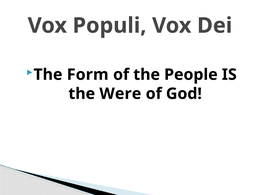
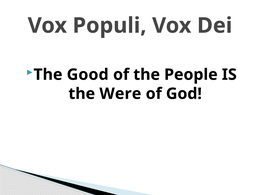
Form: Form -> Good
